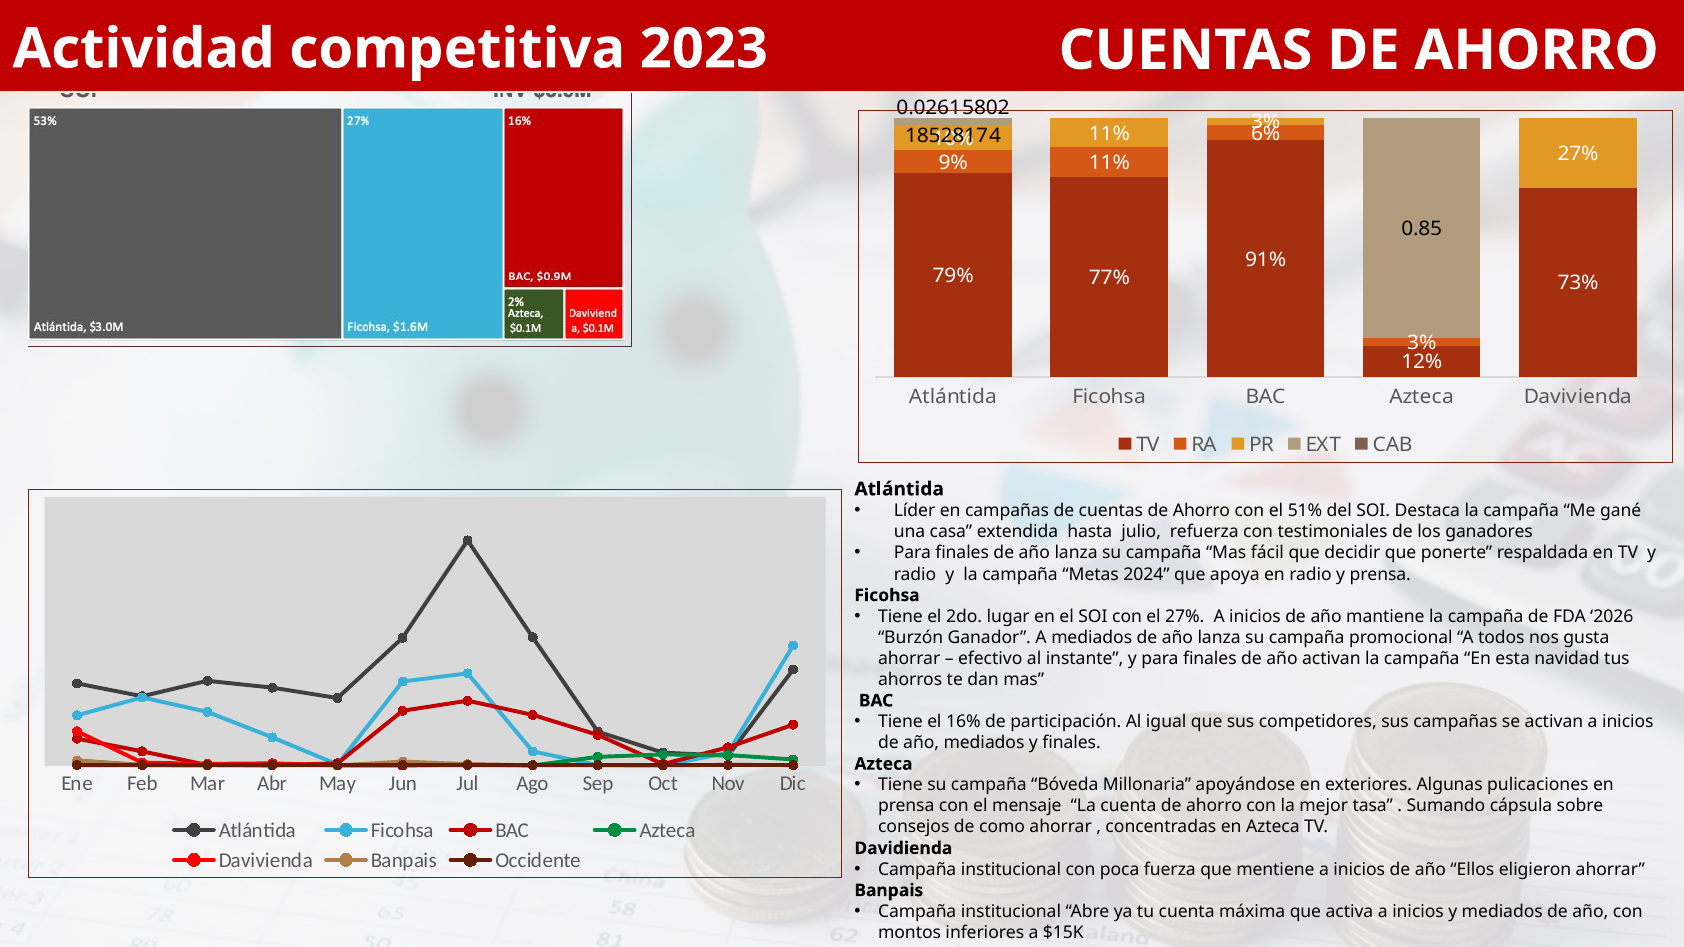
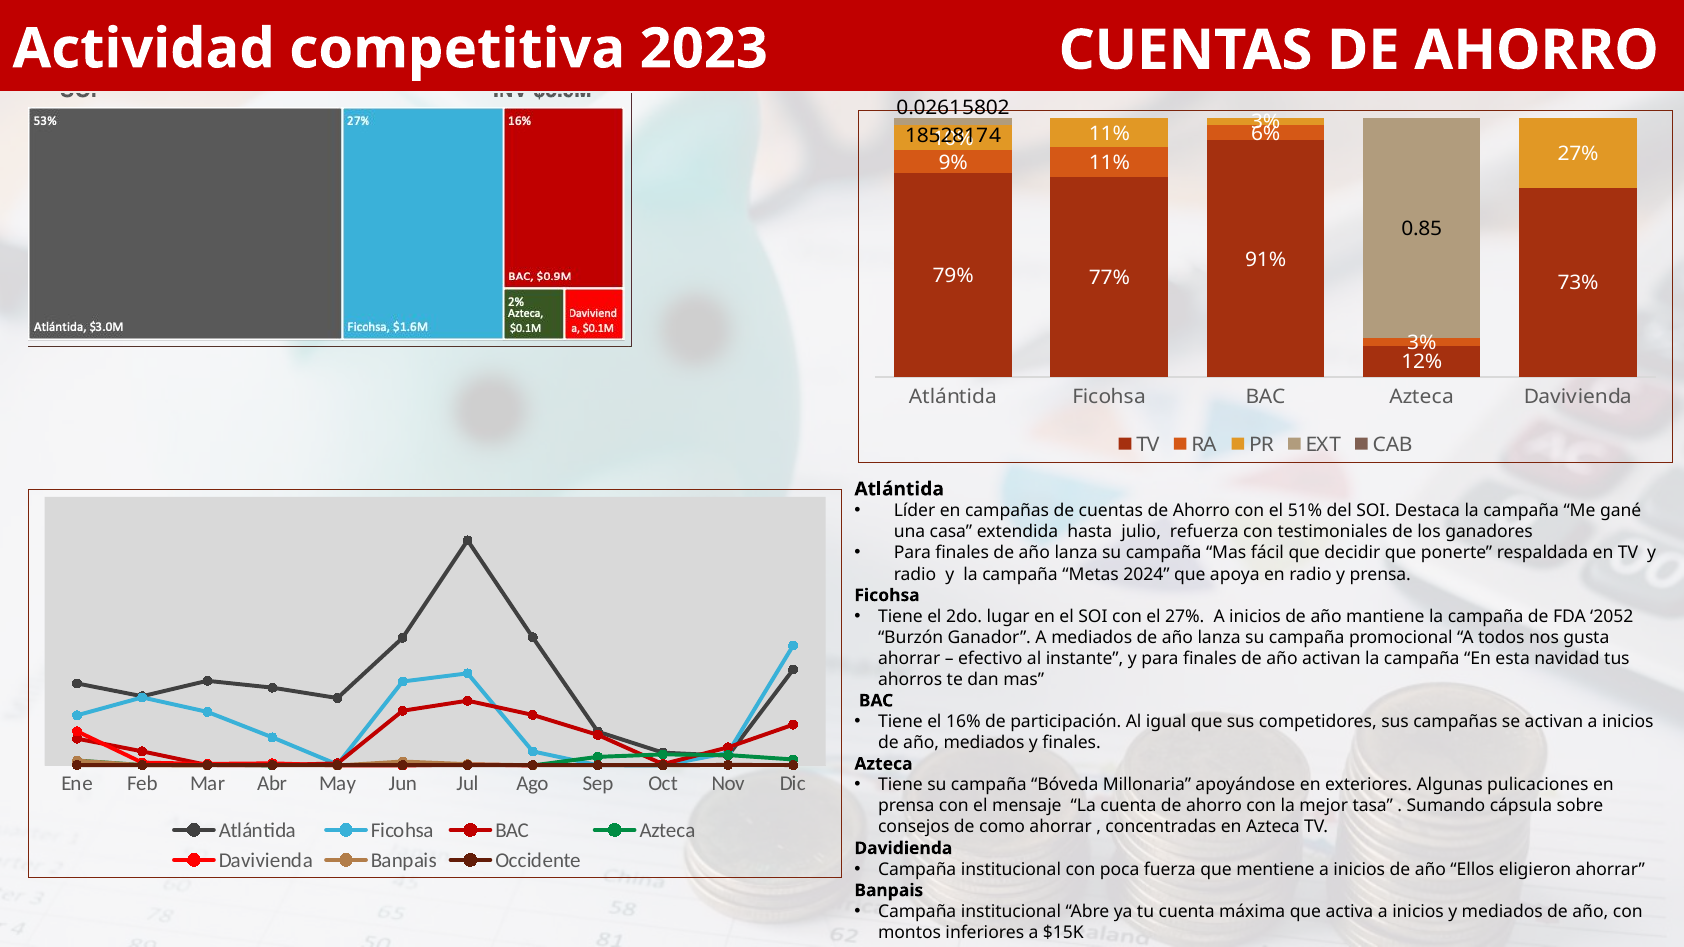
2026: 2026 -> 2052
